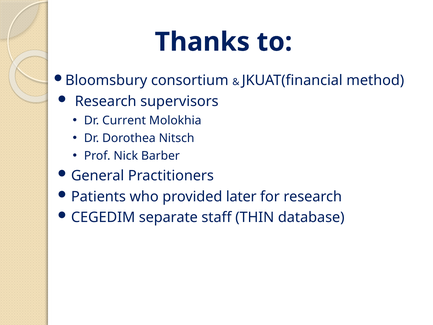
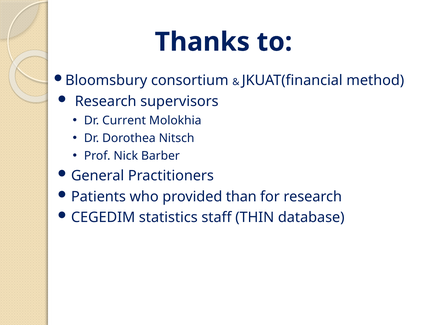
later: later -> than
separate: separate -> statistics
